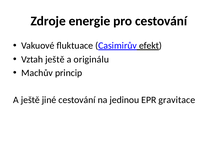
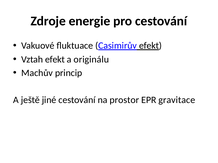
Vztah ještě: ještě -> efekt
jedinou: jedinou -> prostor
